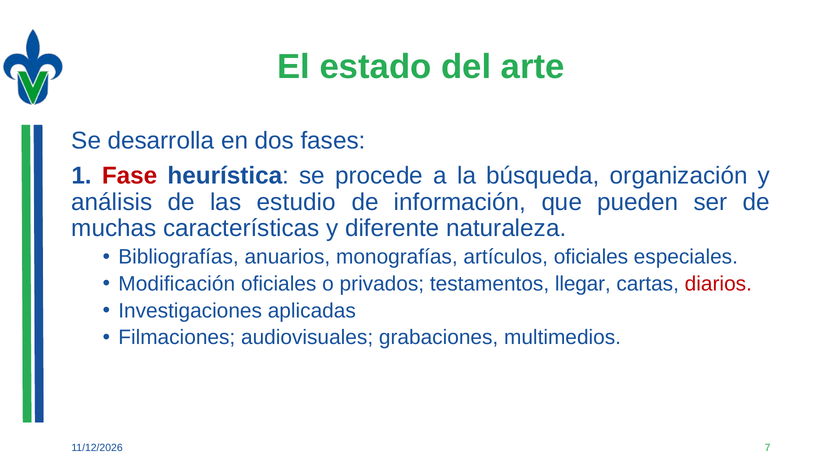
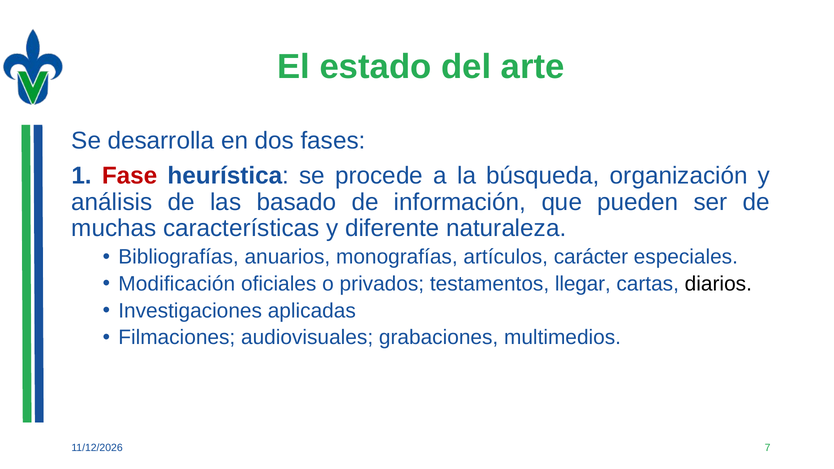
estudio: estudio -> basado
artículos oficiales: oficiales -> carácter
diarios colour: red -> black
